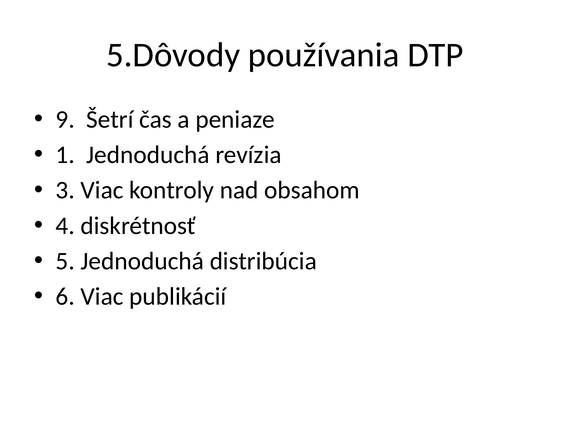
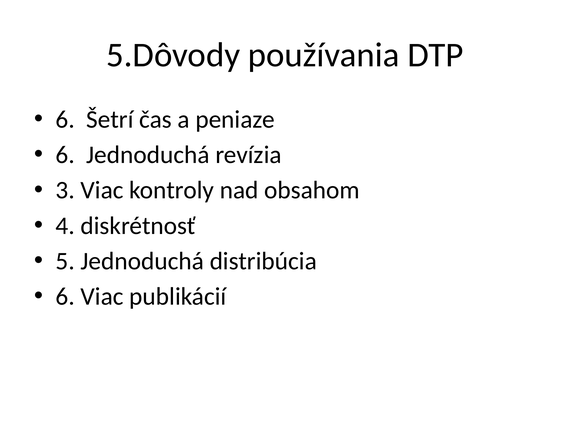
9 at (65, 120): 9 -> 6
1 at (65, 155): 1 -> 6
